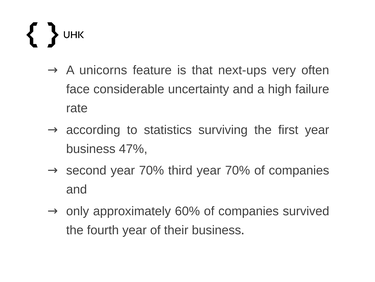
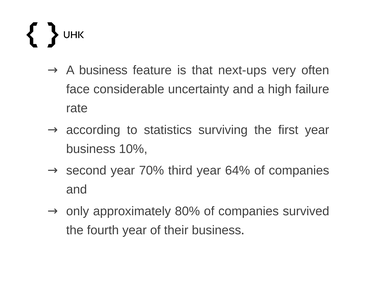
A unicorns: unicorns -> business
47%: 47% -> 10%
third year 70%: 70% -> 64%
60%: 60% -> 80%
